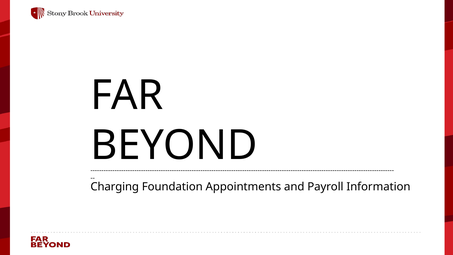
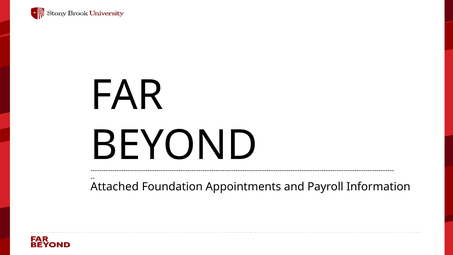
Charging: Charging -> Attached
